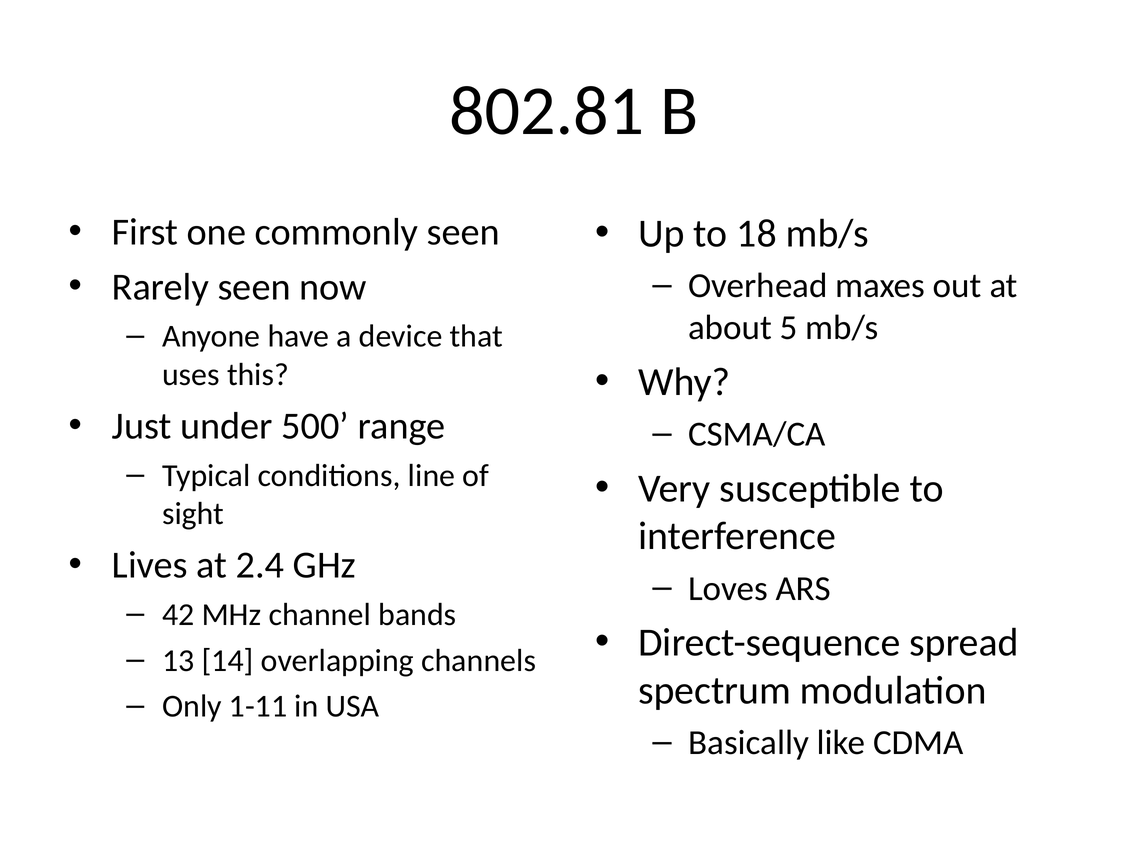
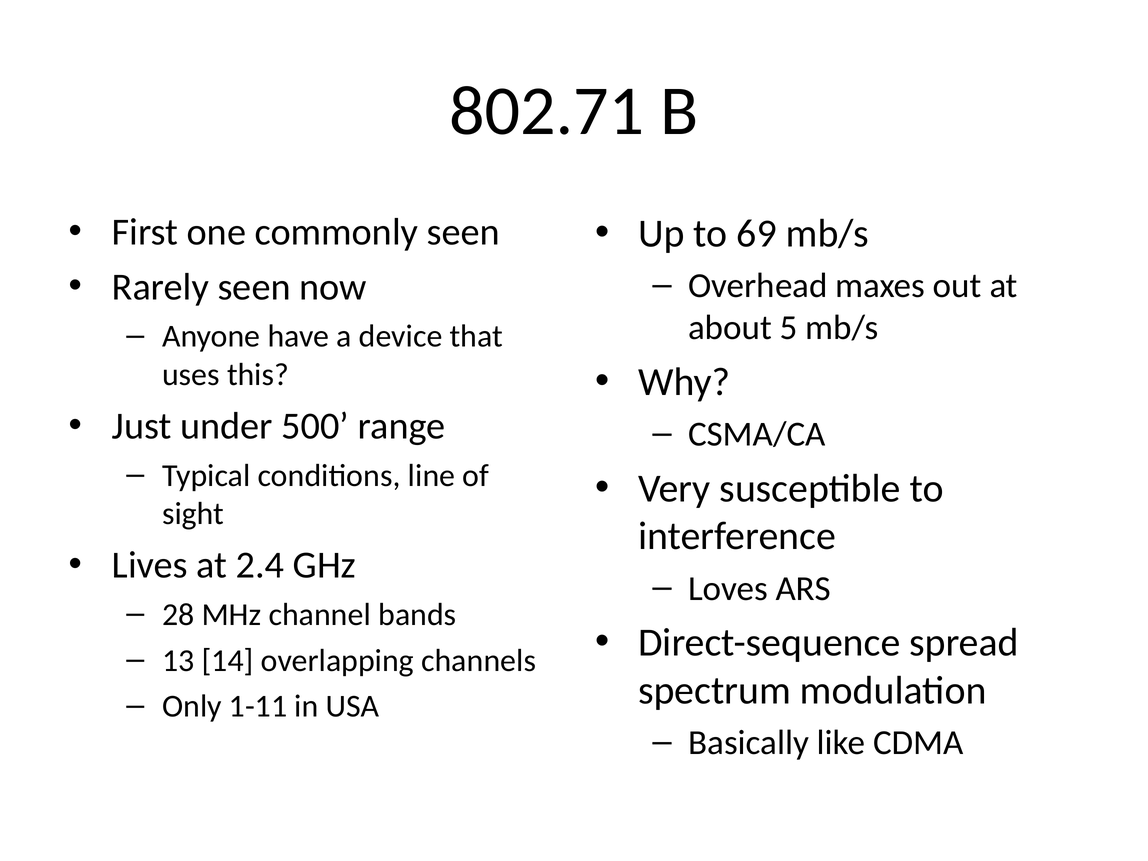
802.81: 802.81 -> 802.71
18: 18 -> 69
42: 42 -> 28
